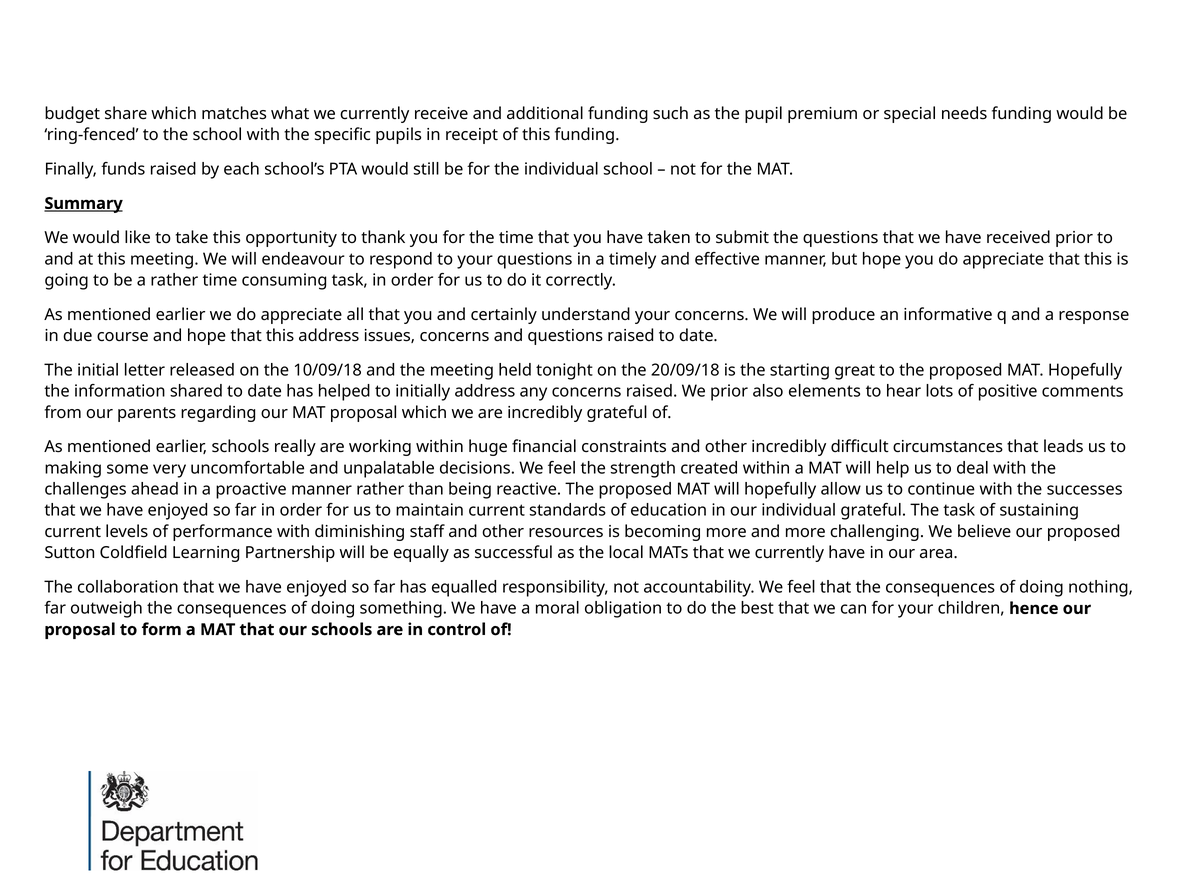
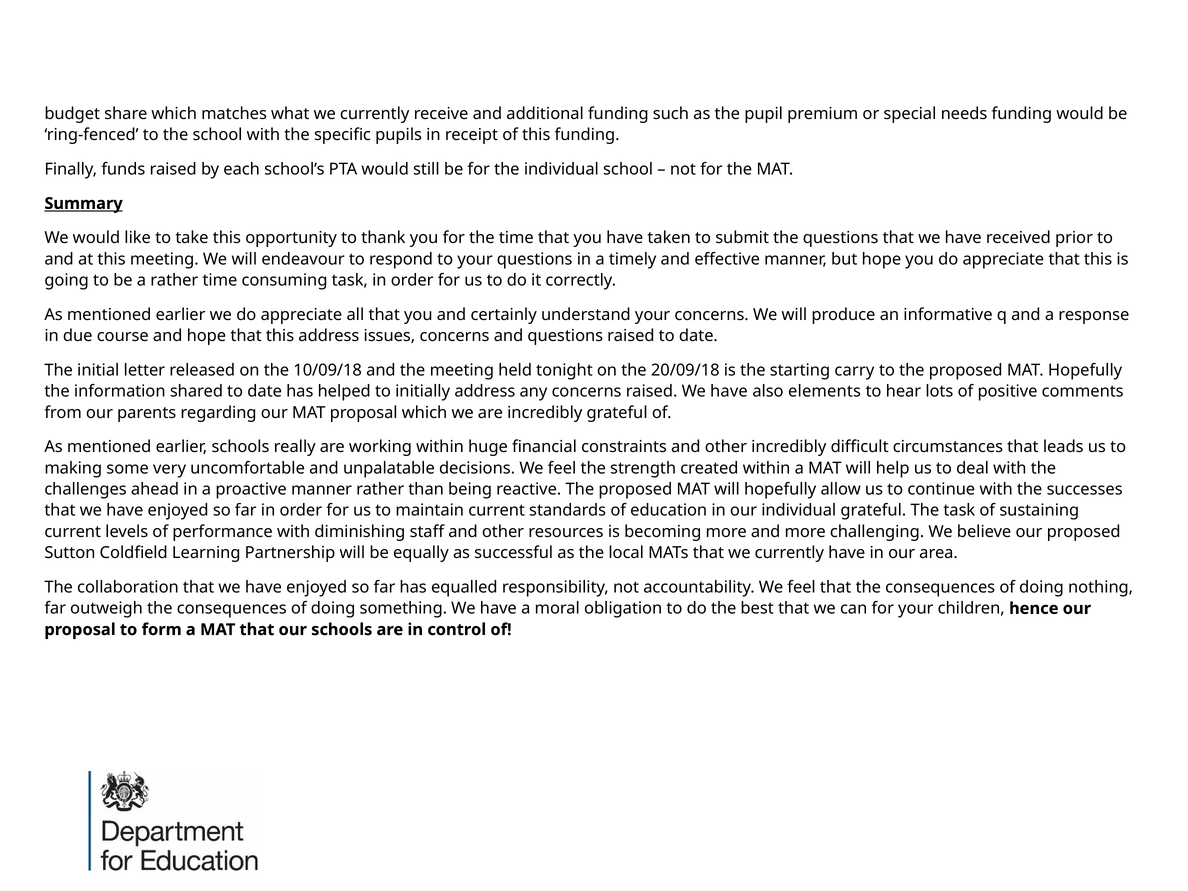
great: great -> carry
raised We prior: prior -> have
